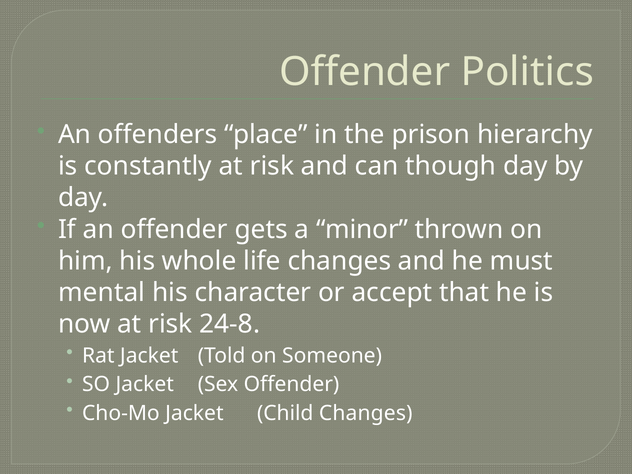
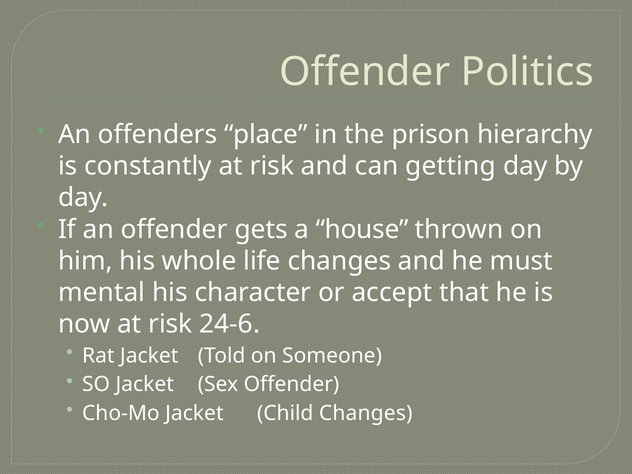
though: though -> getting
minor: minor -> house
24-8: 24-8 -> 24-6
